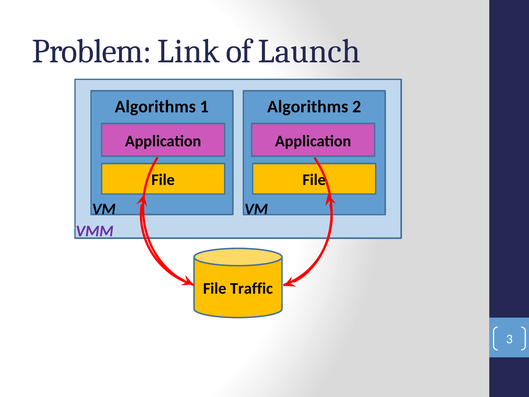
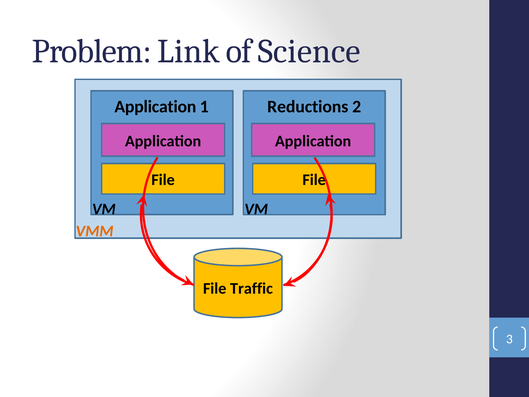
Launch: Launch -> Science
Algorithms at (155, 107): Algorithms -> Application
1 Algorithms: Algorithms -> Reductions
VMM colour: purple -> orange
